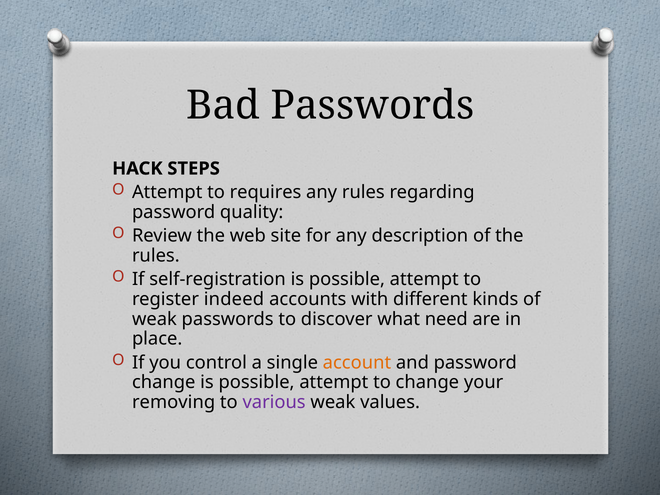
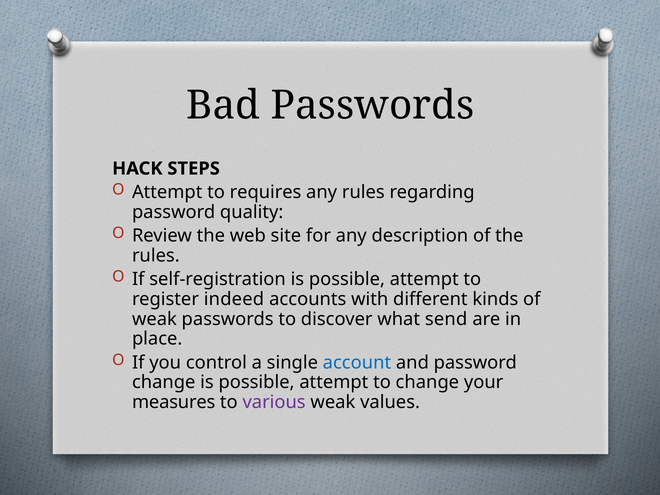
need: need -> send
account colour: orange -> blue
removing: removing -> measures
